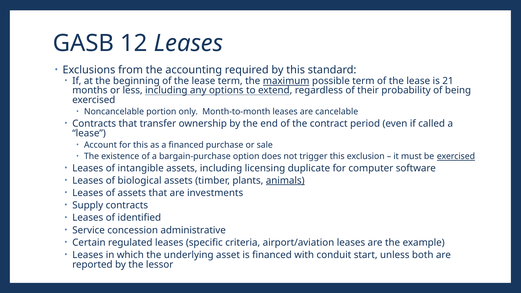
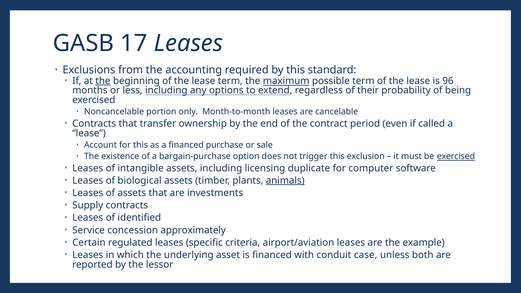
12: 12 -> 17
the at (103, 81) underline: none -> present
21: 21 -> 96
administrative: administrative -> approximately
start: start -> case
